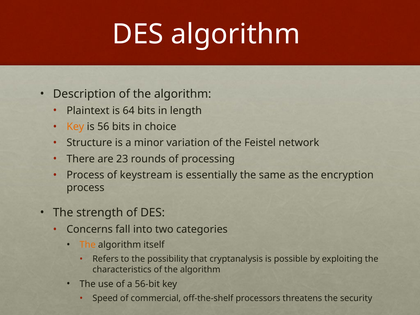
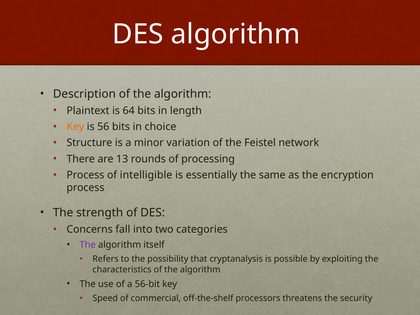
23: 23 -> 13
keystream: keystream -> intelligible
The at (88, 245) colour: orange -> purple
